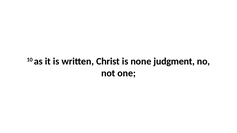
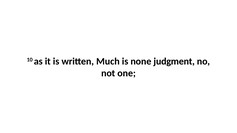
Christ: Christ -> Much
